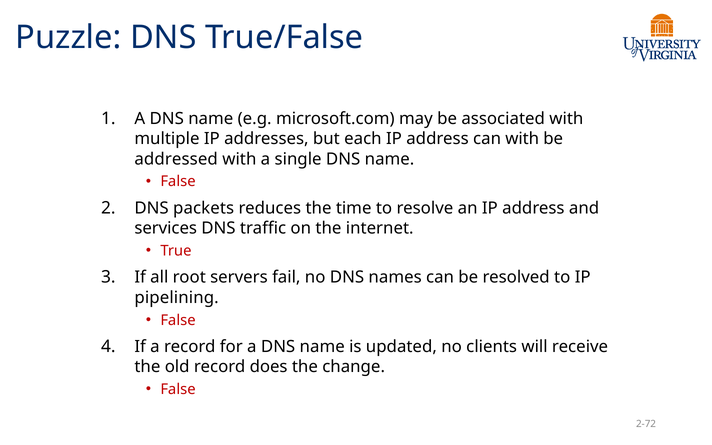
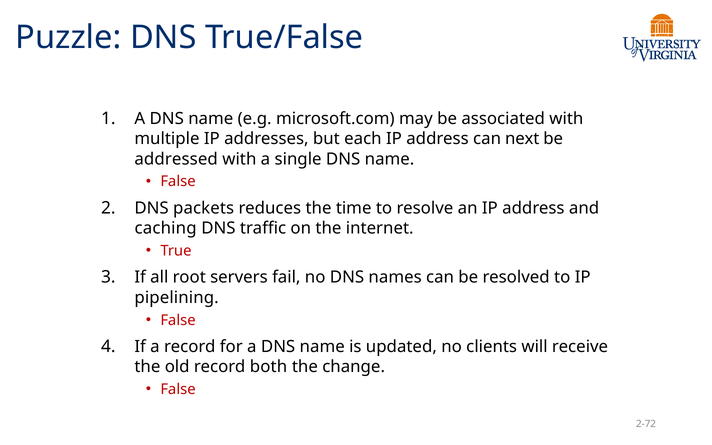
can with: with -> next
services: services -> caching
does: does -> both
